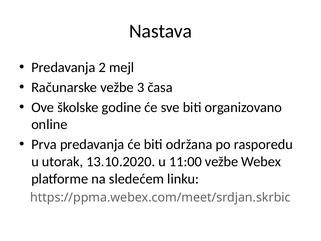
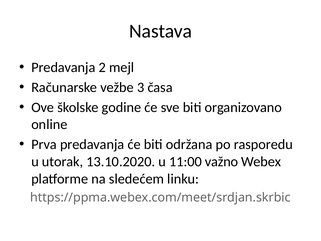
11:00 vežbe: vežbe -> važno
